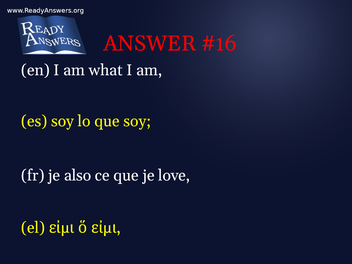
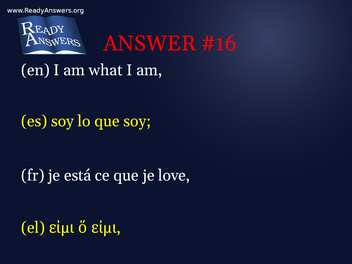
also: also -> está
